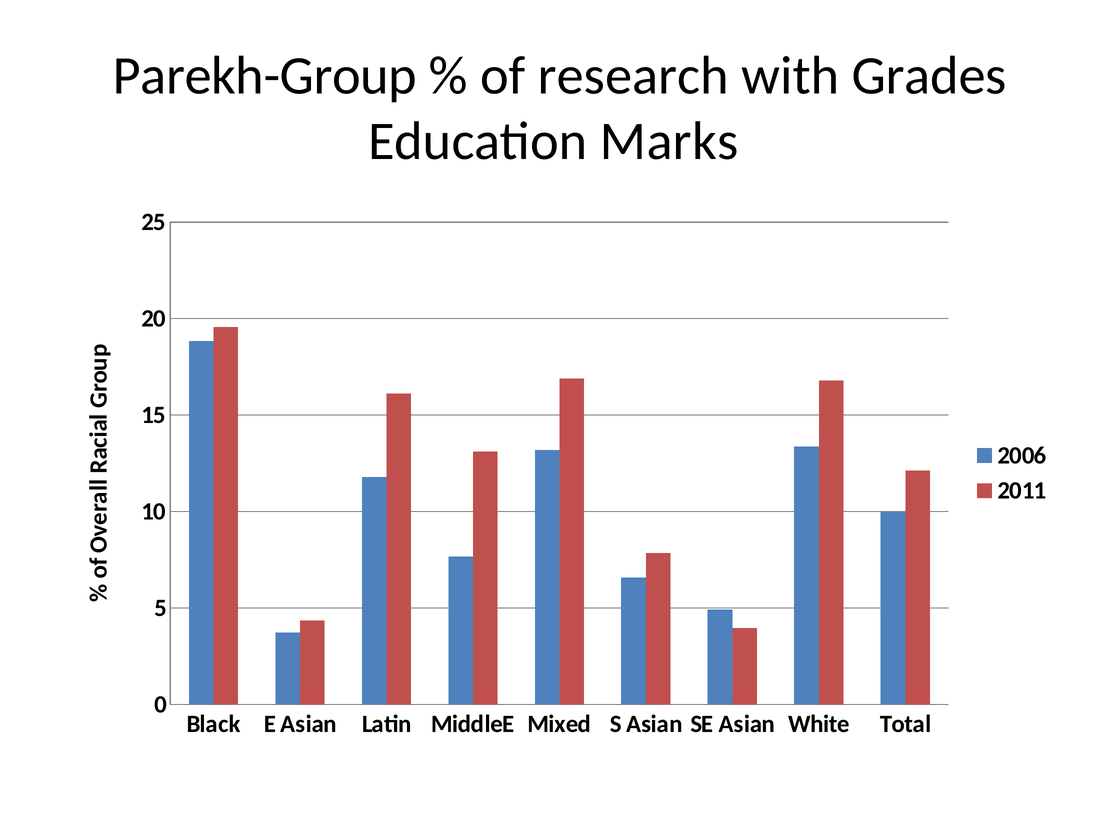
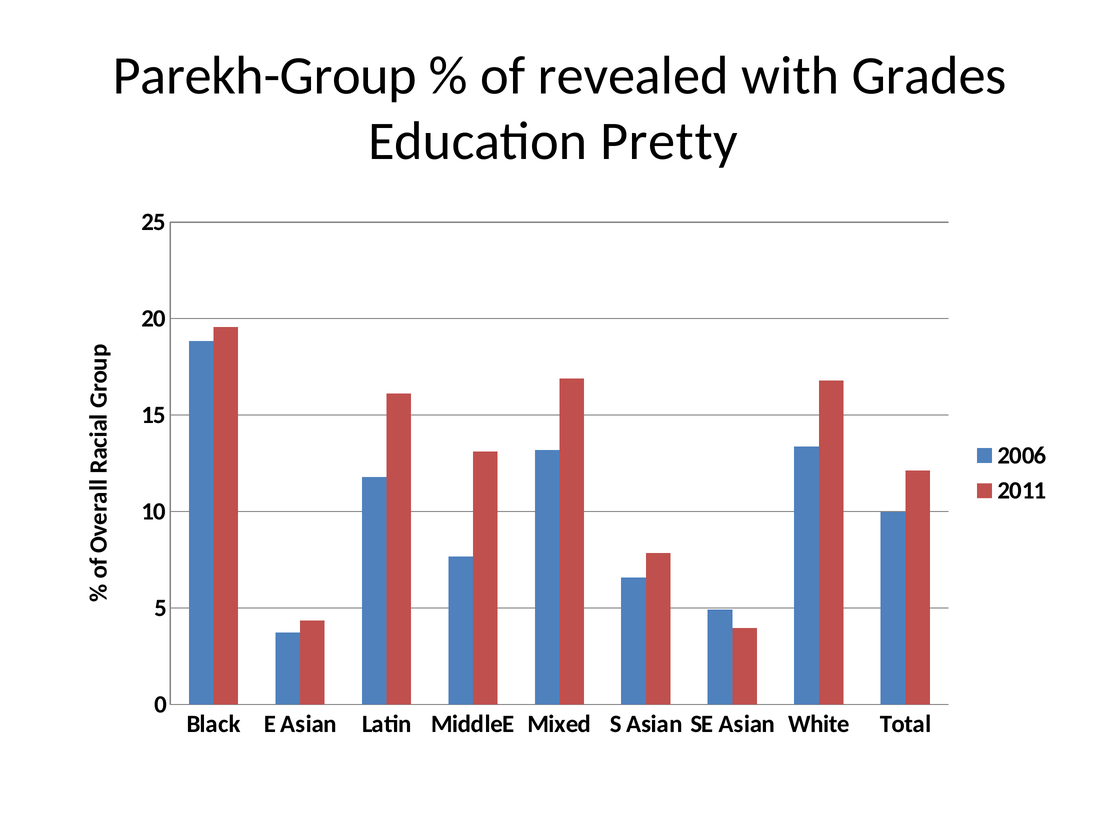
research: research -> revealed
Marks: Marks -> Pretty
